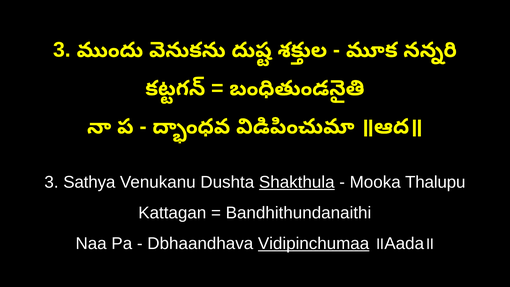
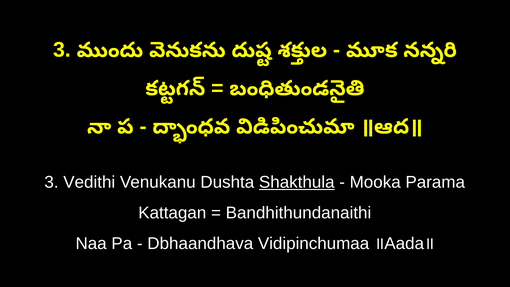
Sathya: Sathya -> Vedithi
Thalupu: Thalupu -> Parama
Vidipinchumaa underline: present -> none
